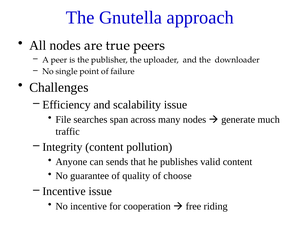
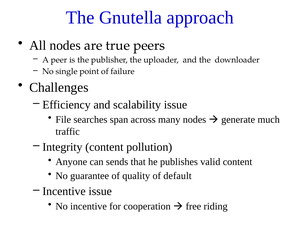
choose: choose -> default
